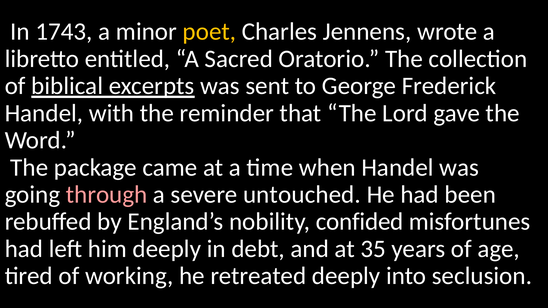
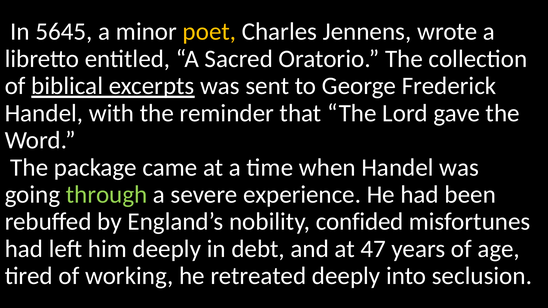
1743: 1743 -> 5645
through colour: pink -> light green
untouched: untouched -> experience
35: 35 -> 47
